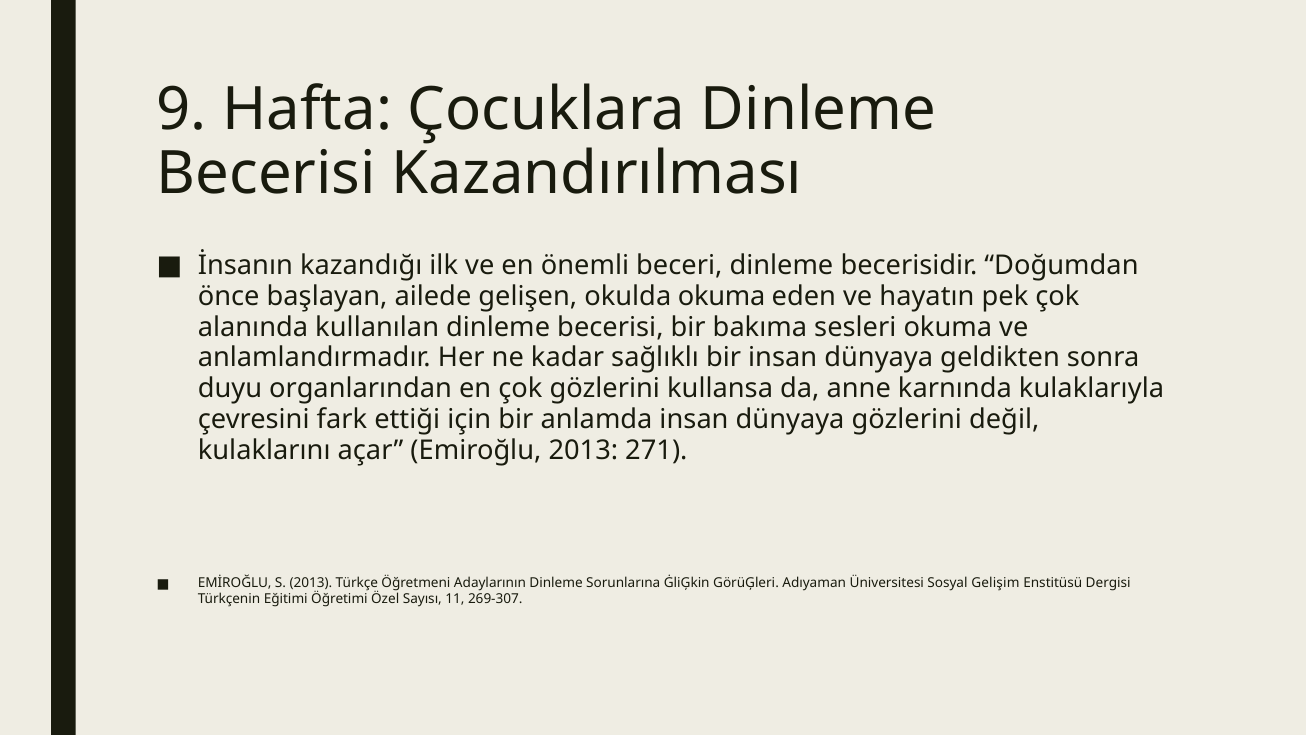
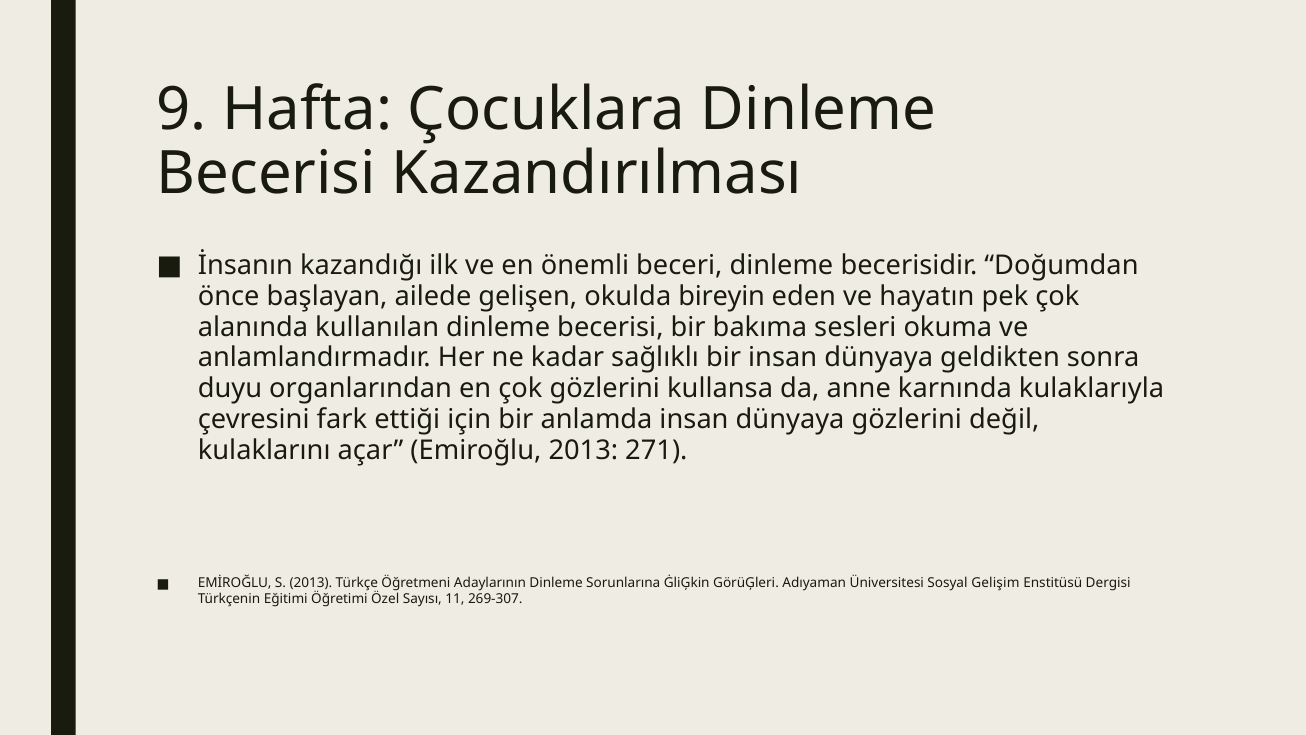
okulda okuma: okuma -> bireyin
